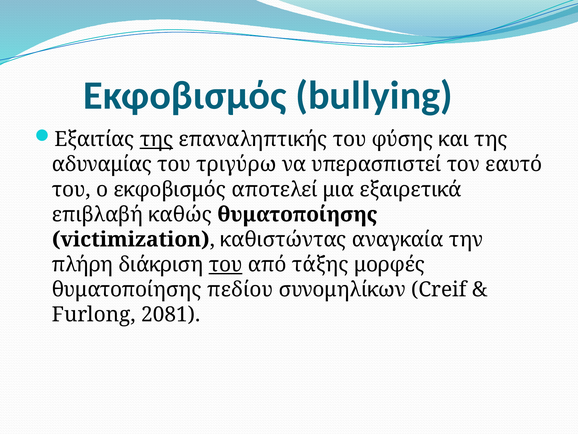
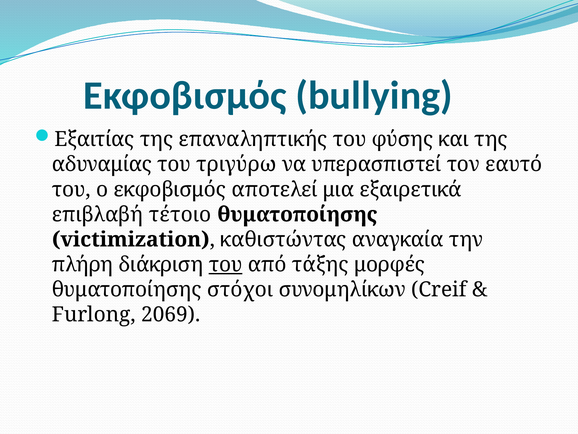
της at (156, 139) underline: present -> none
καθώς: καθώς -> τέτοιο
πεδίου: πεδίου -> στόχοι
2081: 2081 -> 2069
